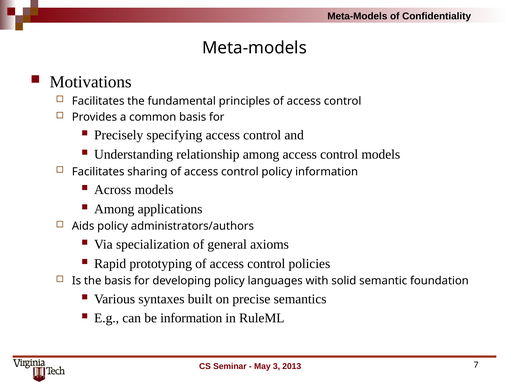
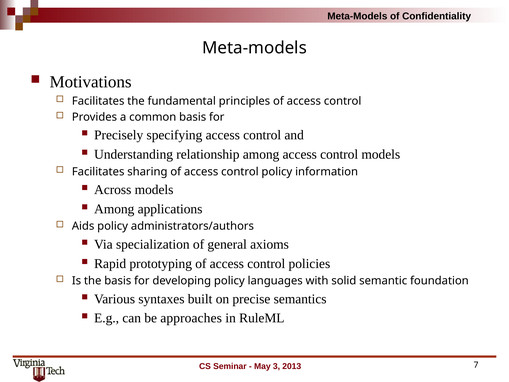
be information: information -> approaches
